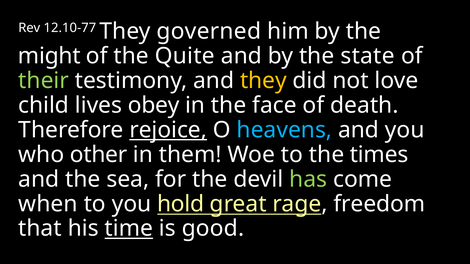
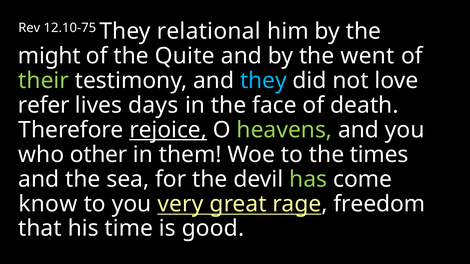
12.10-77: 12.10-77 -> 12.10-75
governed: governed -> relational
state: state -> went
they at (263, 81) colour: yellow -> light blue
child: child -> refer
obey: obey -> days
heavens colour: light blue -> light green
when: when -> know
hold: hold -> very
time underline: present -> none
